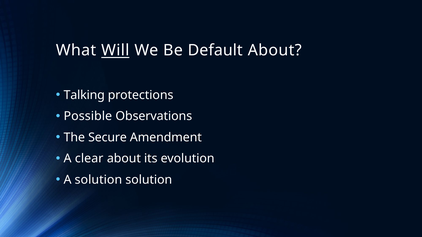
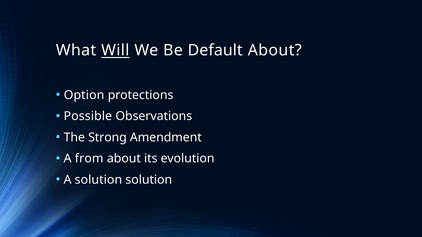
Talking: Talking -> Option
Secure: Secure -> Strong
clear: clear -> from
